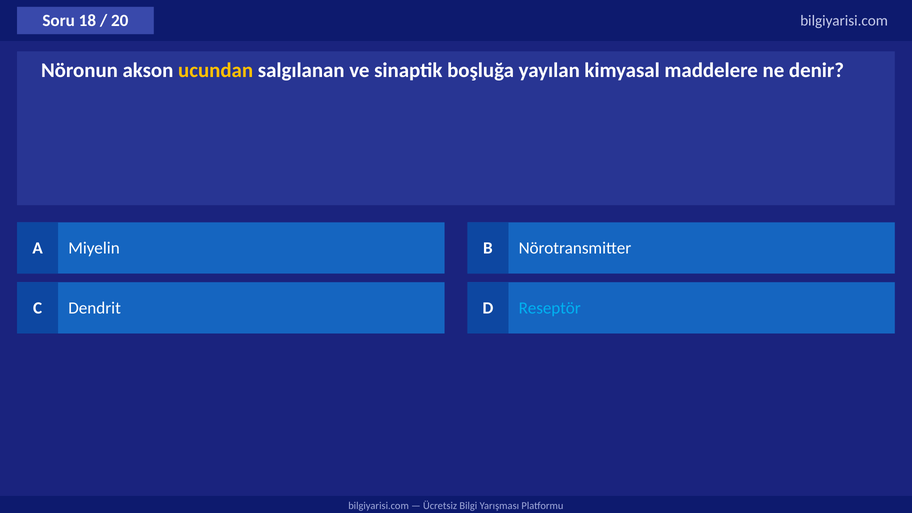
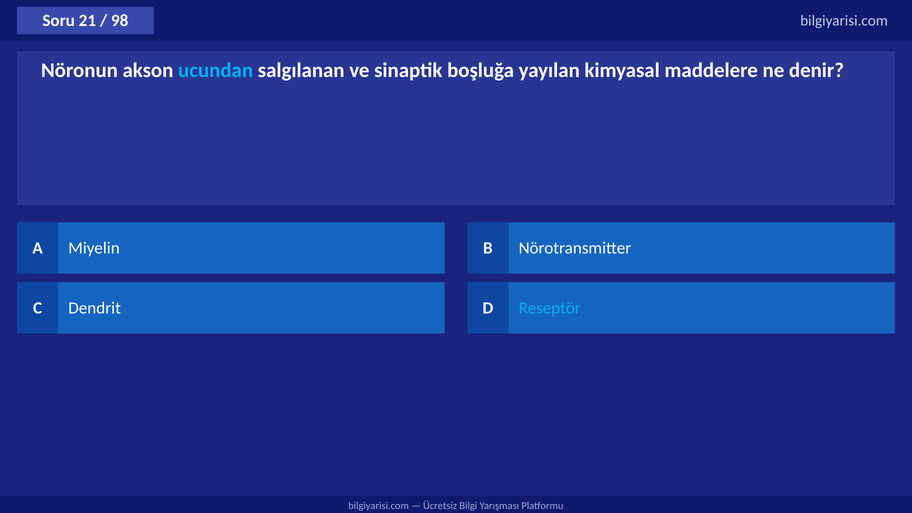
18: 18 -> 21
20: 20 -> 98
ucundan colour: yellow -> light blue
